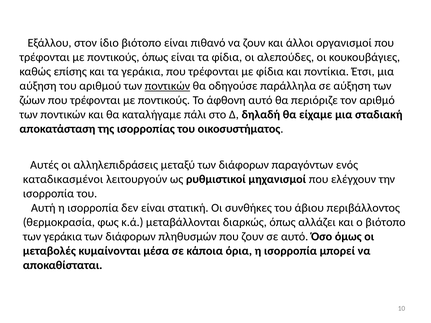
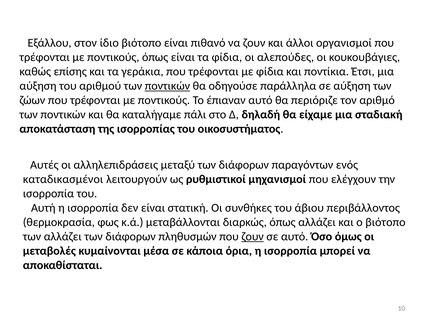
άφθονη: άφθονη -> έπιαναν
των γεράκια: γεράκια -> αλλάζει
ζουν at (253, 237) underline: none -> present
